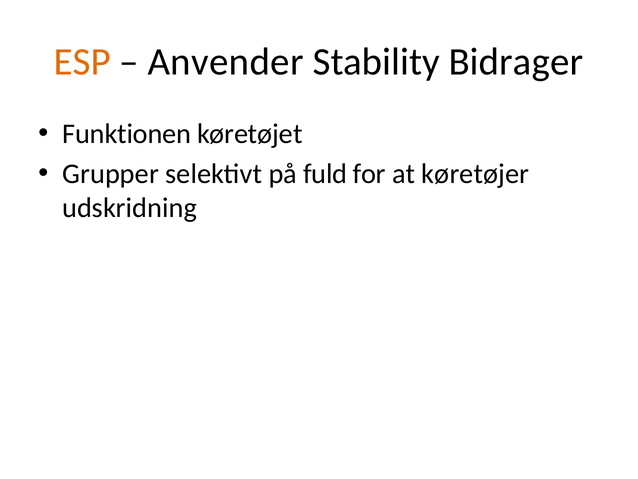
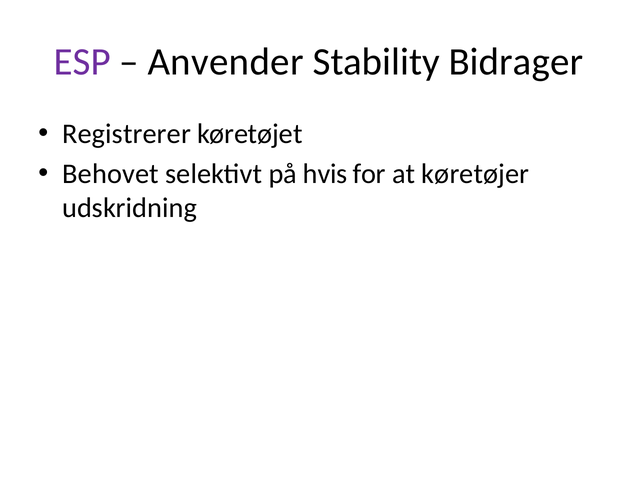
ESP colour: orange -> purple
Funktionen: Funktionen -> Registrerer
Grupper: Grupper -> Behovet
fuld: fuld -> hvis
